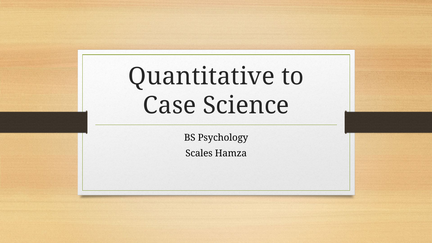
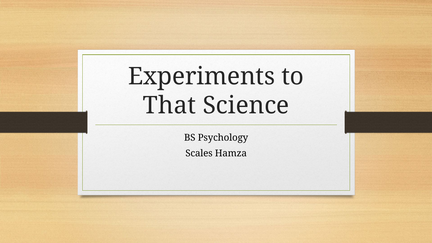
Quantitative: Quantitative -> Experiments
Case: Case -> That
